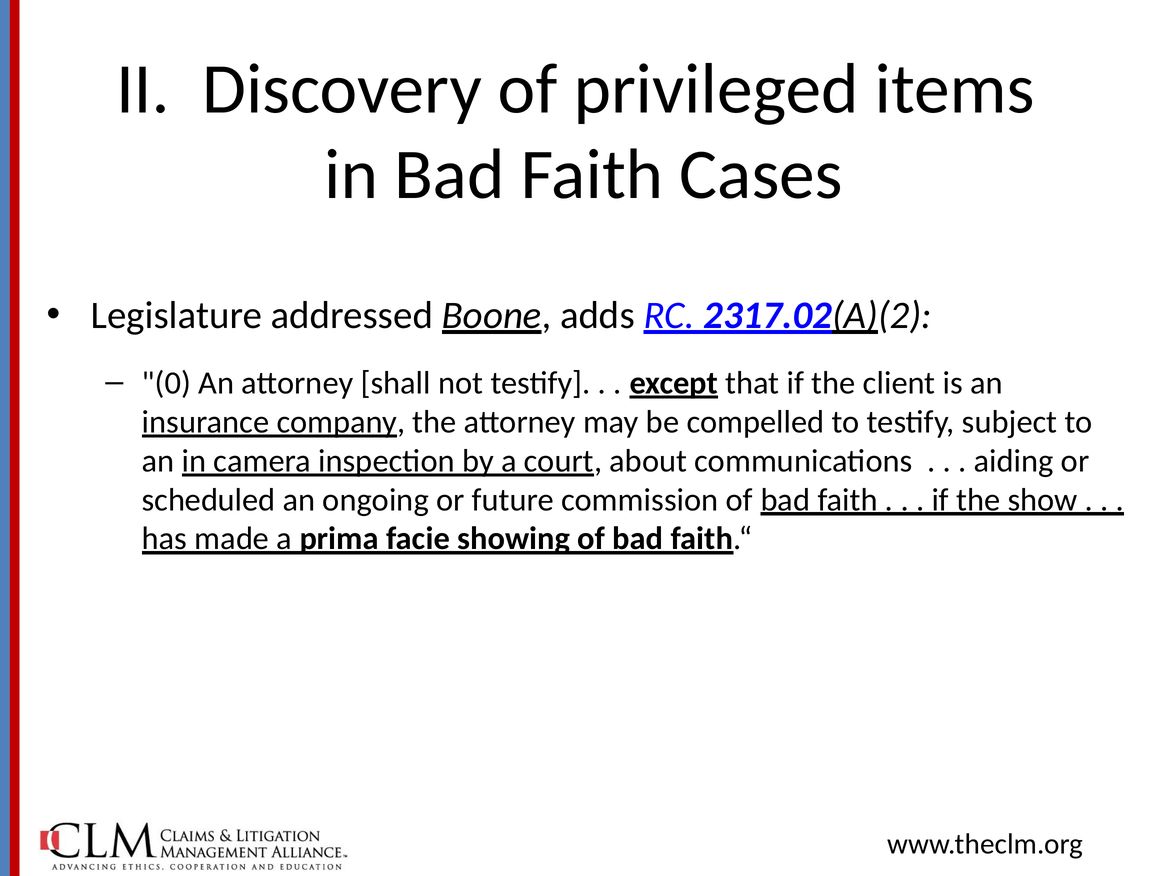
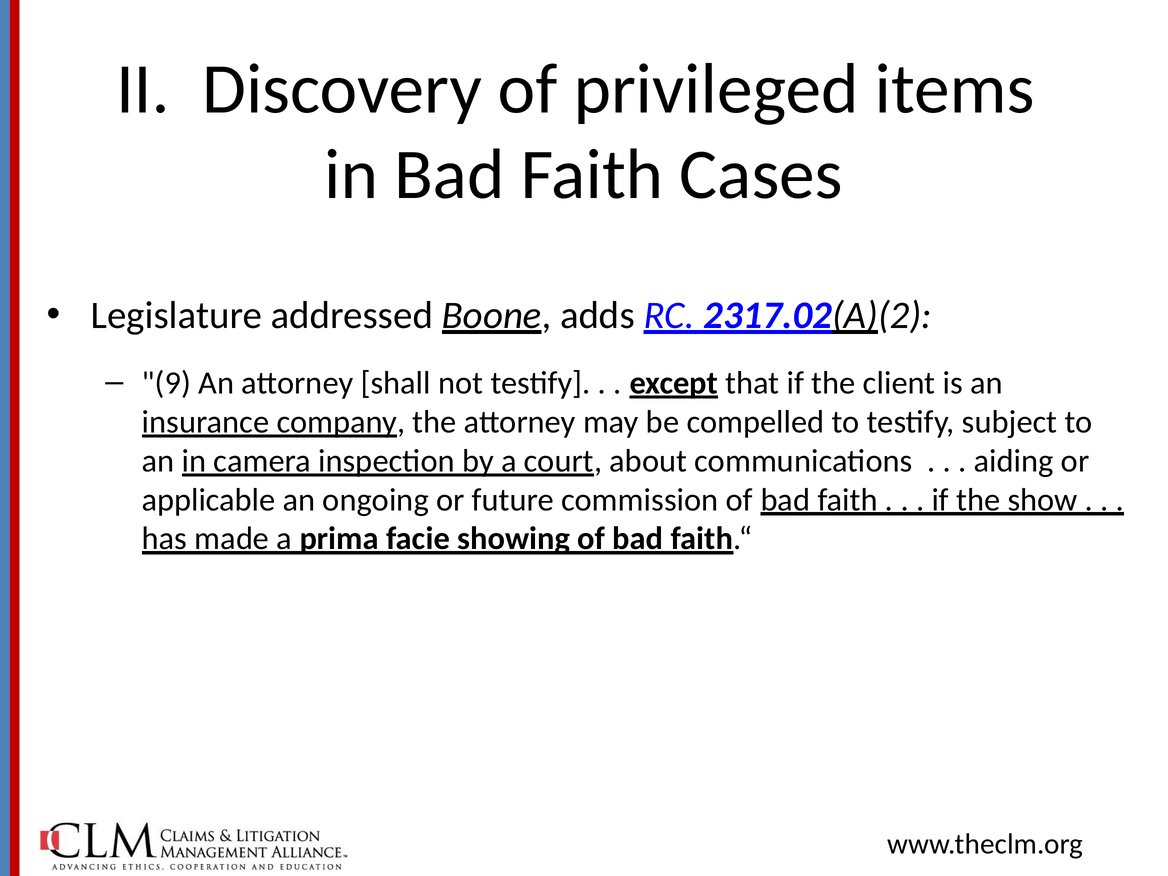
0: 0 -> 9
scheduled: scheduled -> applicable
